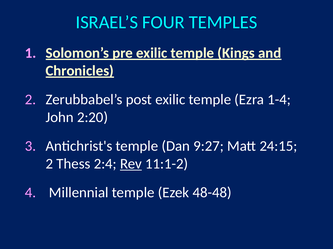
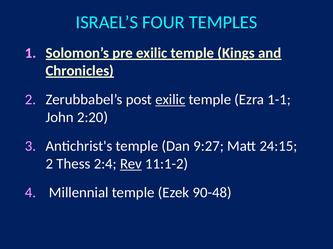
exilic at (170, 100) underline: none -> present
1-4: 1-4 -> 1-1
48-48: 48-48 -> 90-48
